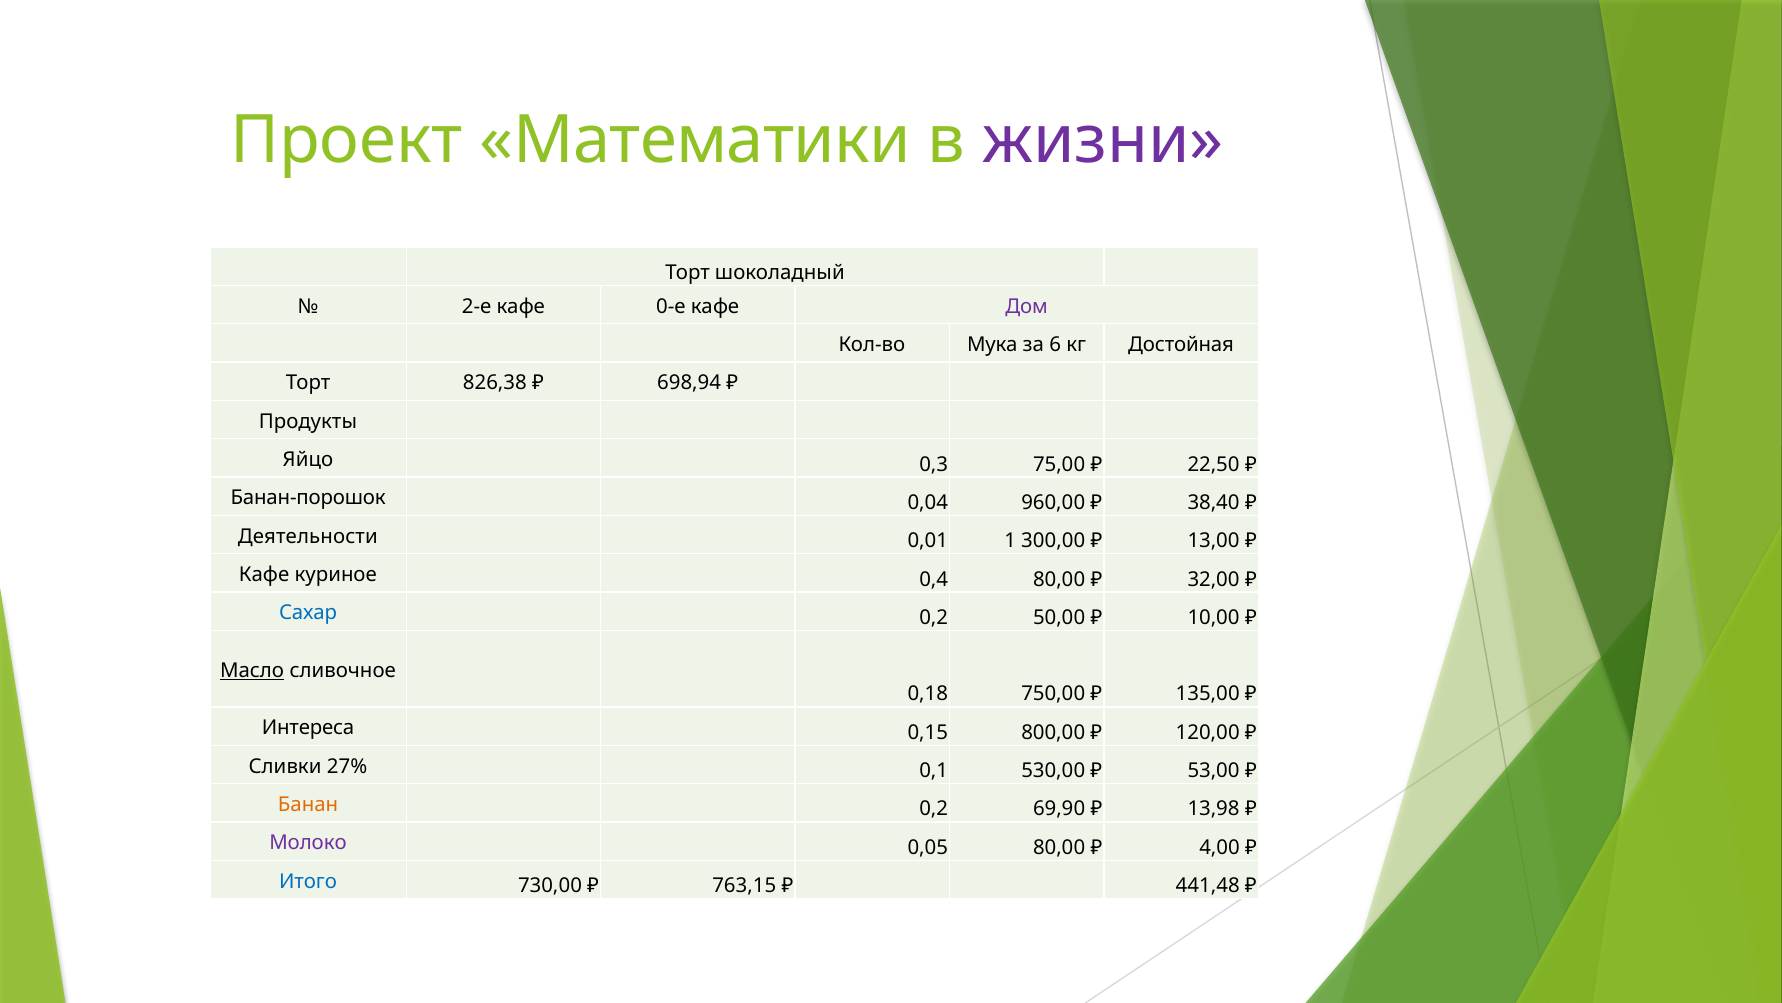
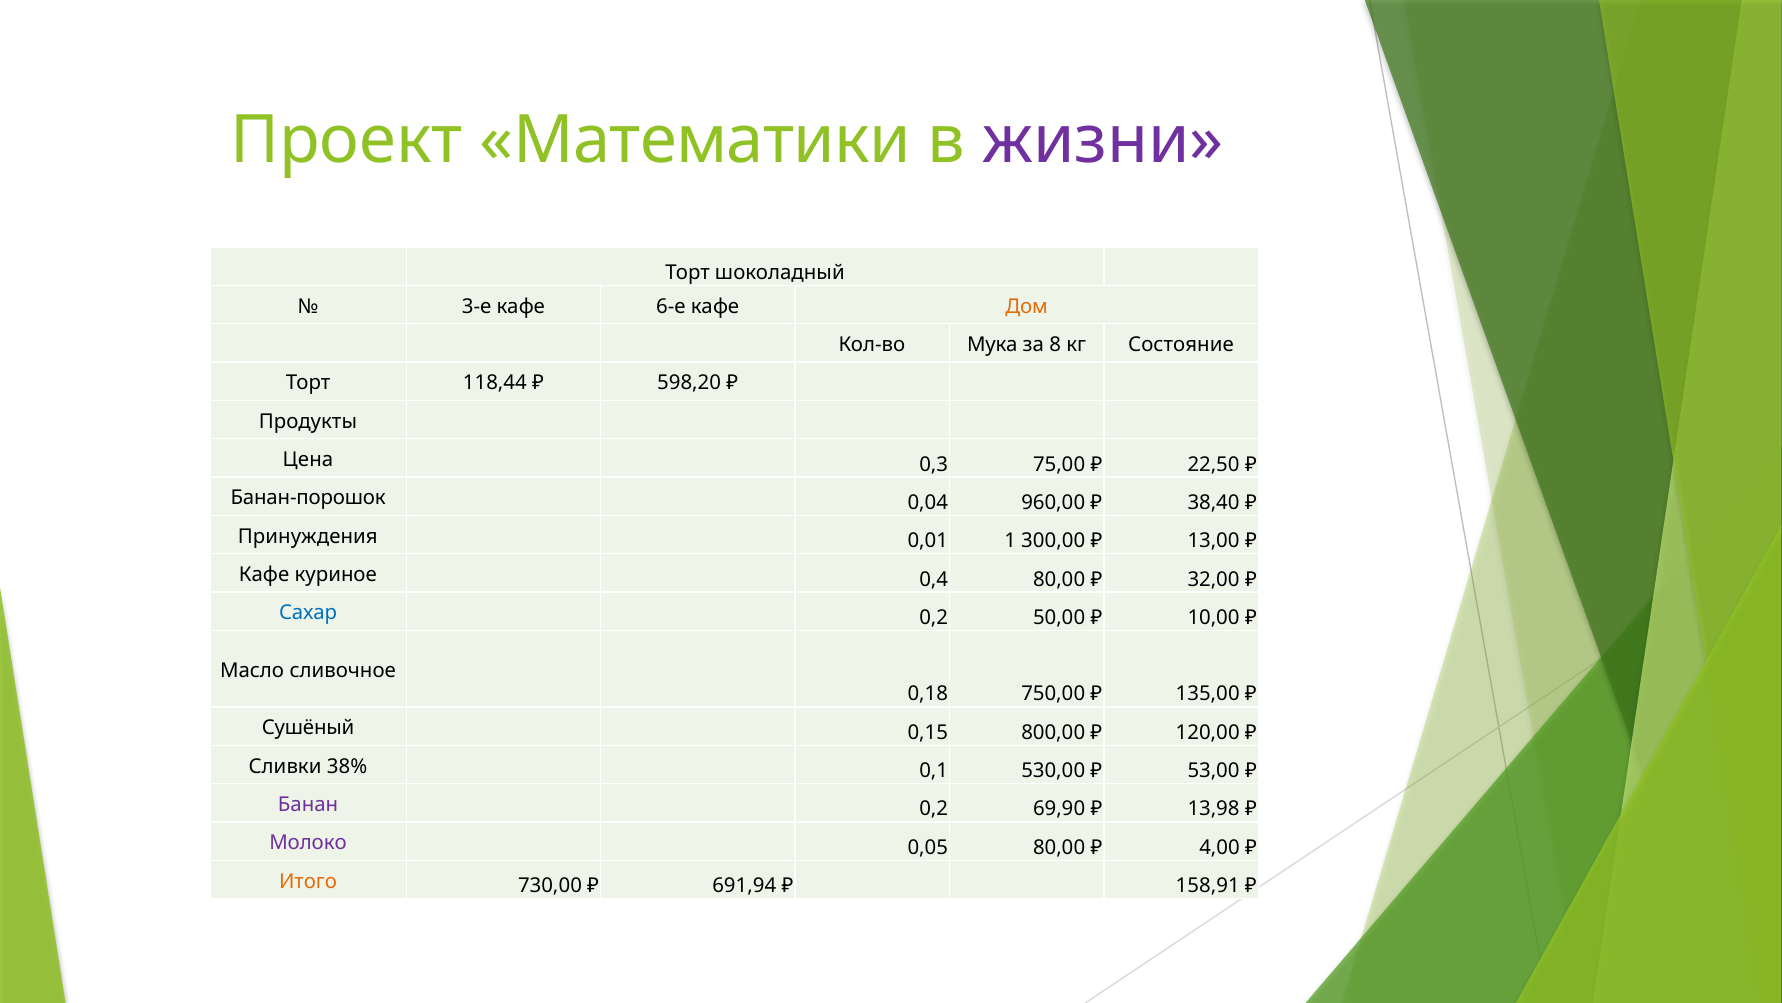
2-е: 2-е -> 3-е
0-е: 0-е -> 6-е
Дом colour: purple -> orange
6: 6 -> 8
Достойная: Достойная -> Состояние
826,38: 826,38 -> 118,44
698,94: 698,94 -> 598,20
Яйцо: Яйцо -> Цена
Деятельности: Деятельности -> Принуждения
Масло underline: present -> none
Интереса: Интереса -> Сушёный
27%: 27% -> 38%
Банан colour: orange -> purple
Итого colour: blue -> orange
763,15: 763,15 -> 691,94
441,48: 441,48 -> 158,91
